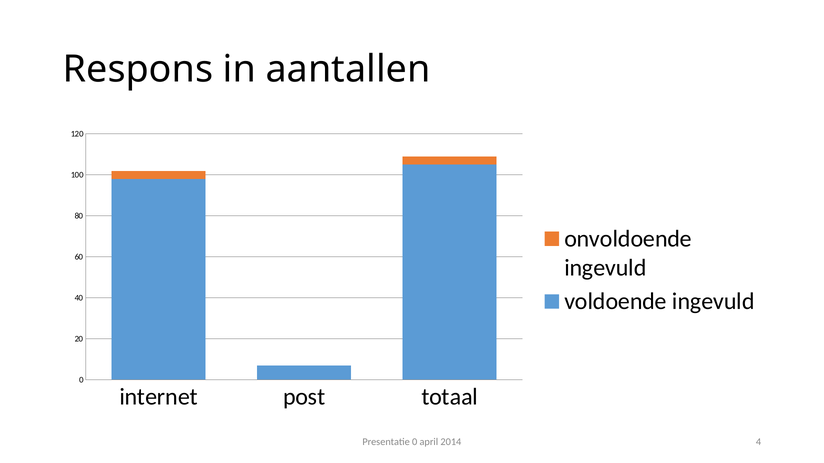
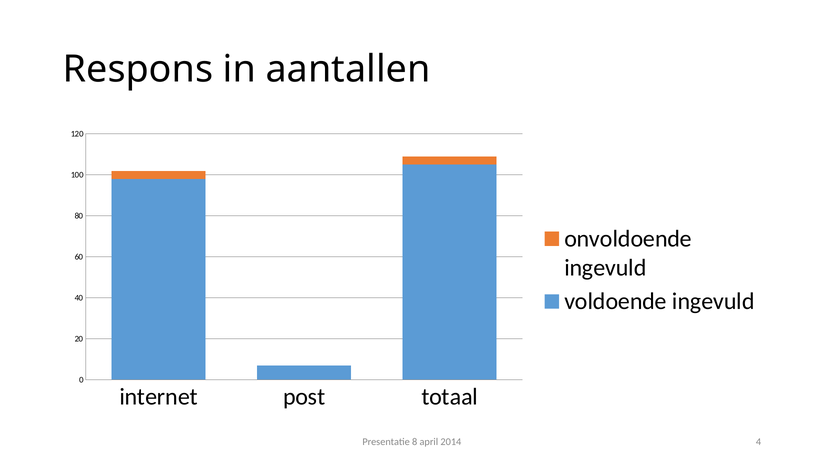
Presentatie 0: 0 -> 8
